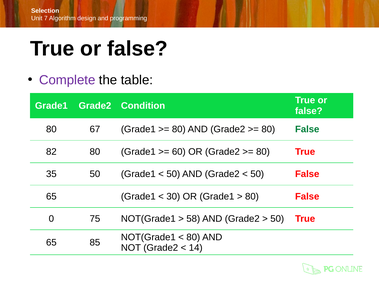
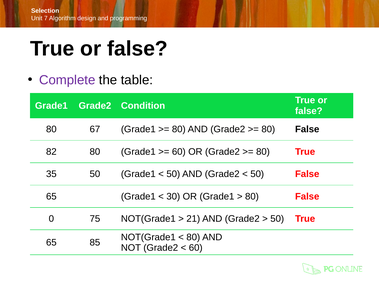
False at (307, 129) colour: green -> black
58: 58 -> 21
14 at (196, 248): 14 -> 60
